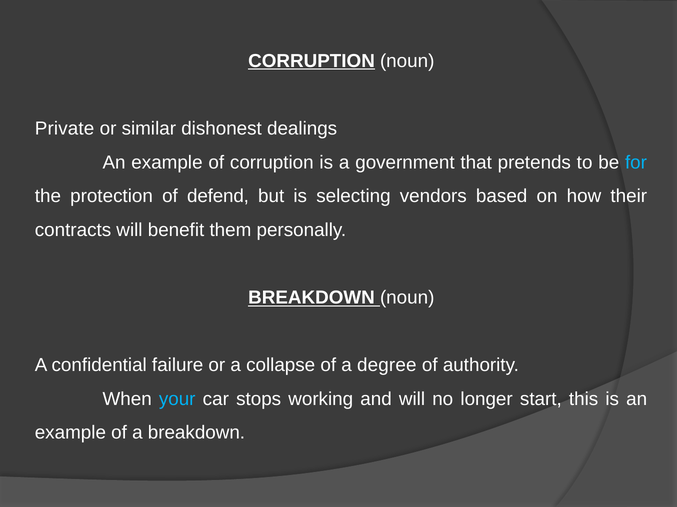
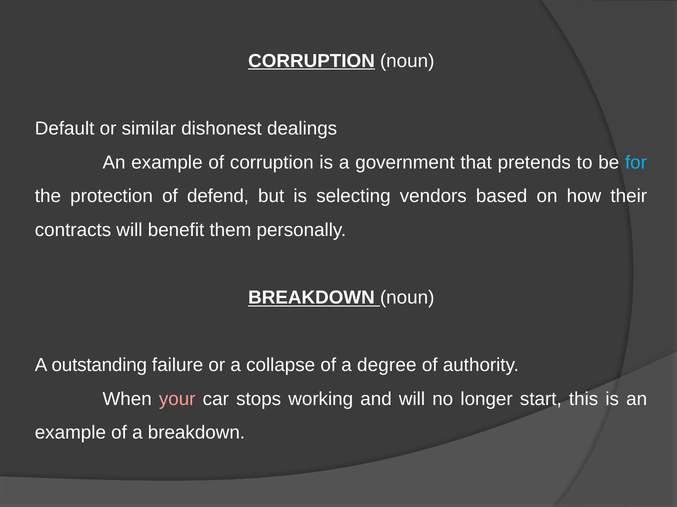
Private: Private -> Default
confidential: confidential -> outstanding
your colour: light blue -> pink
